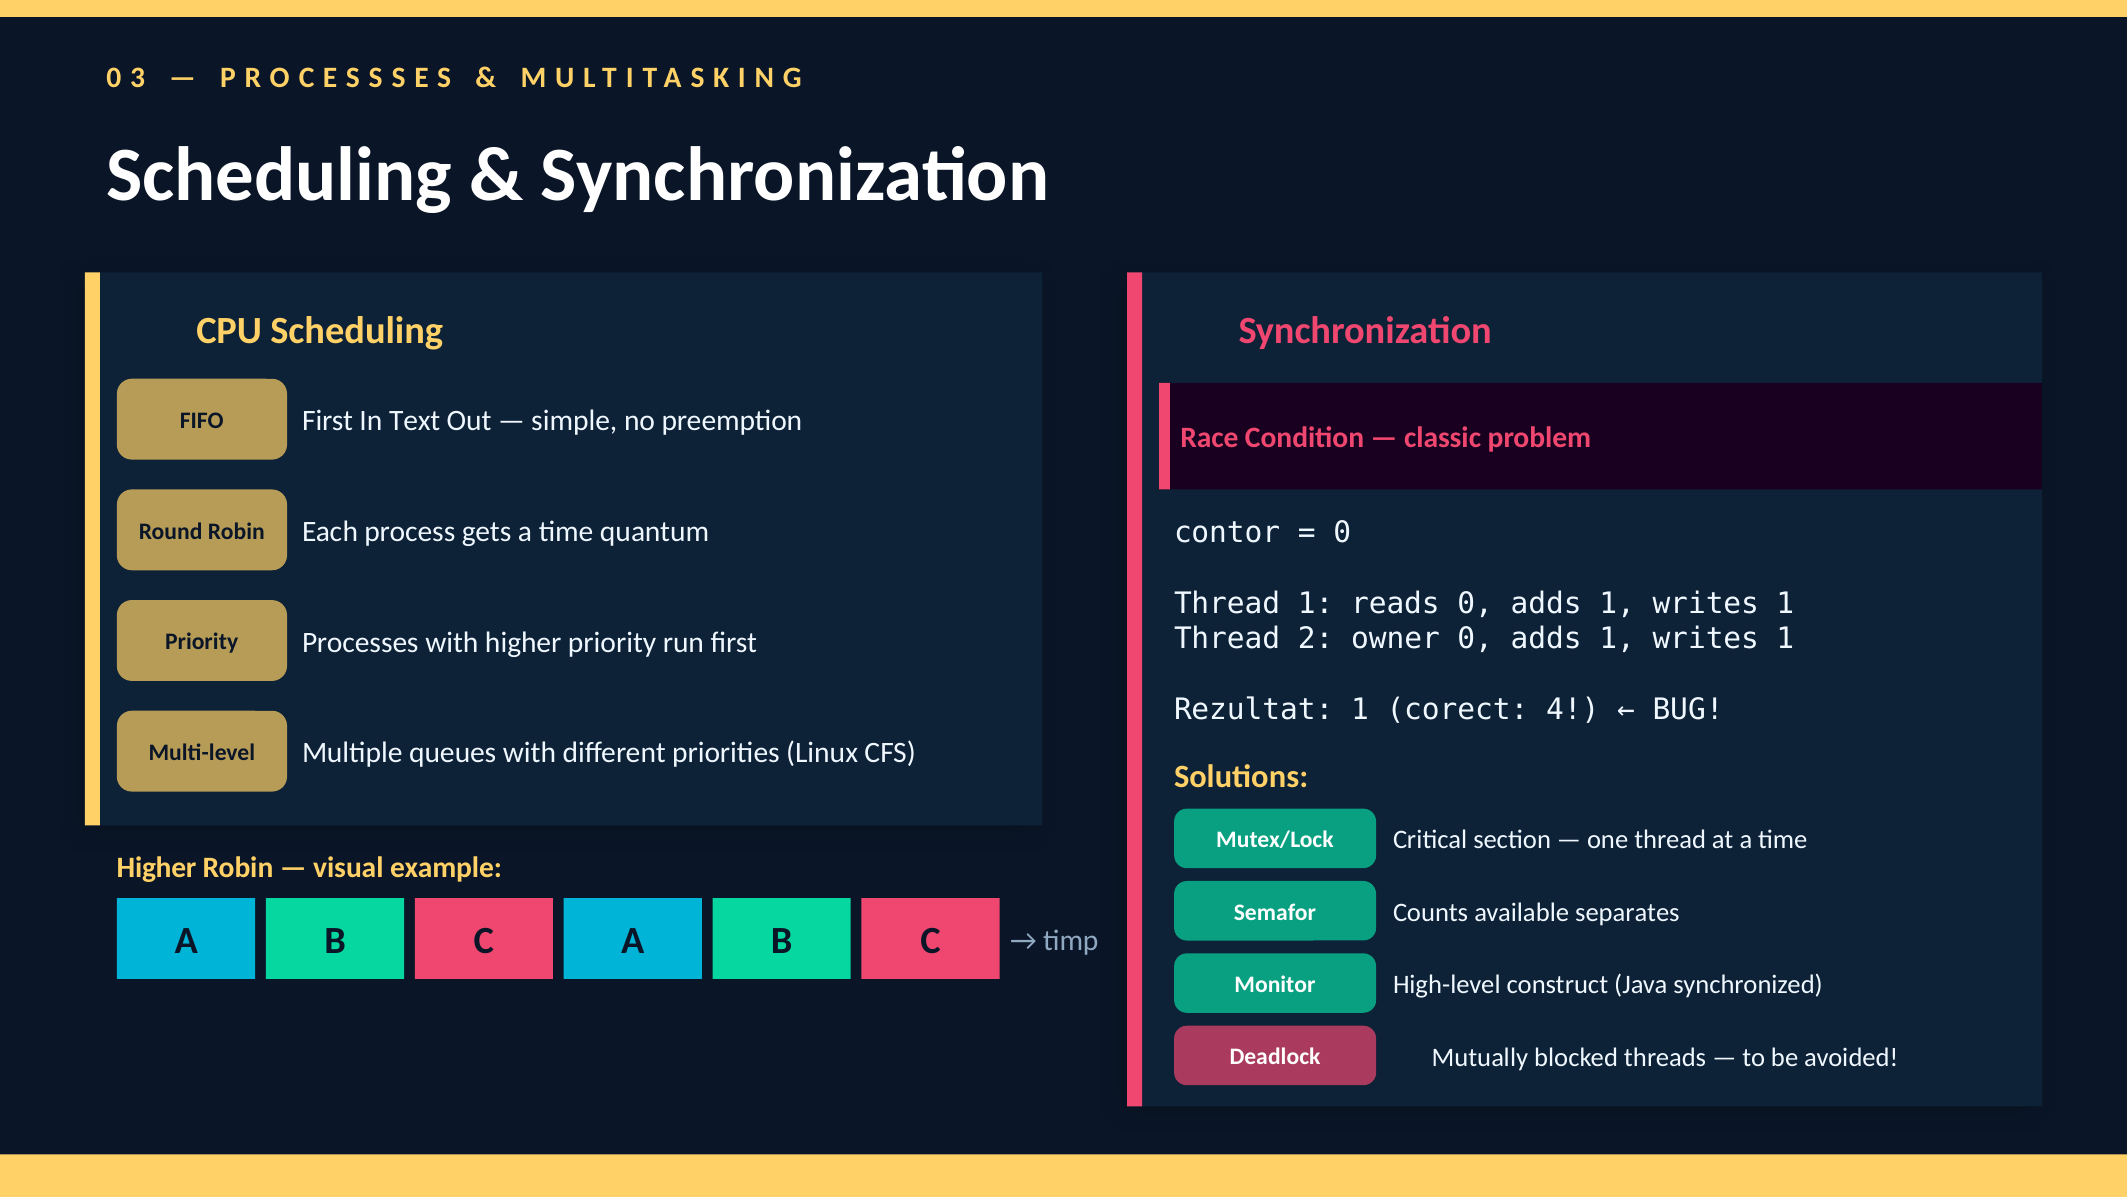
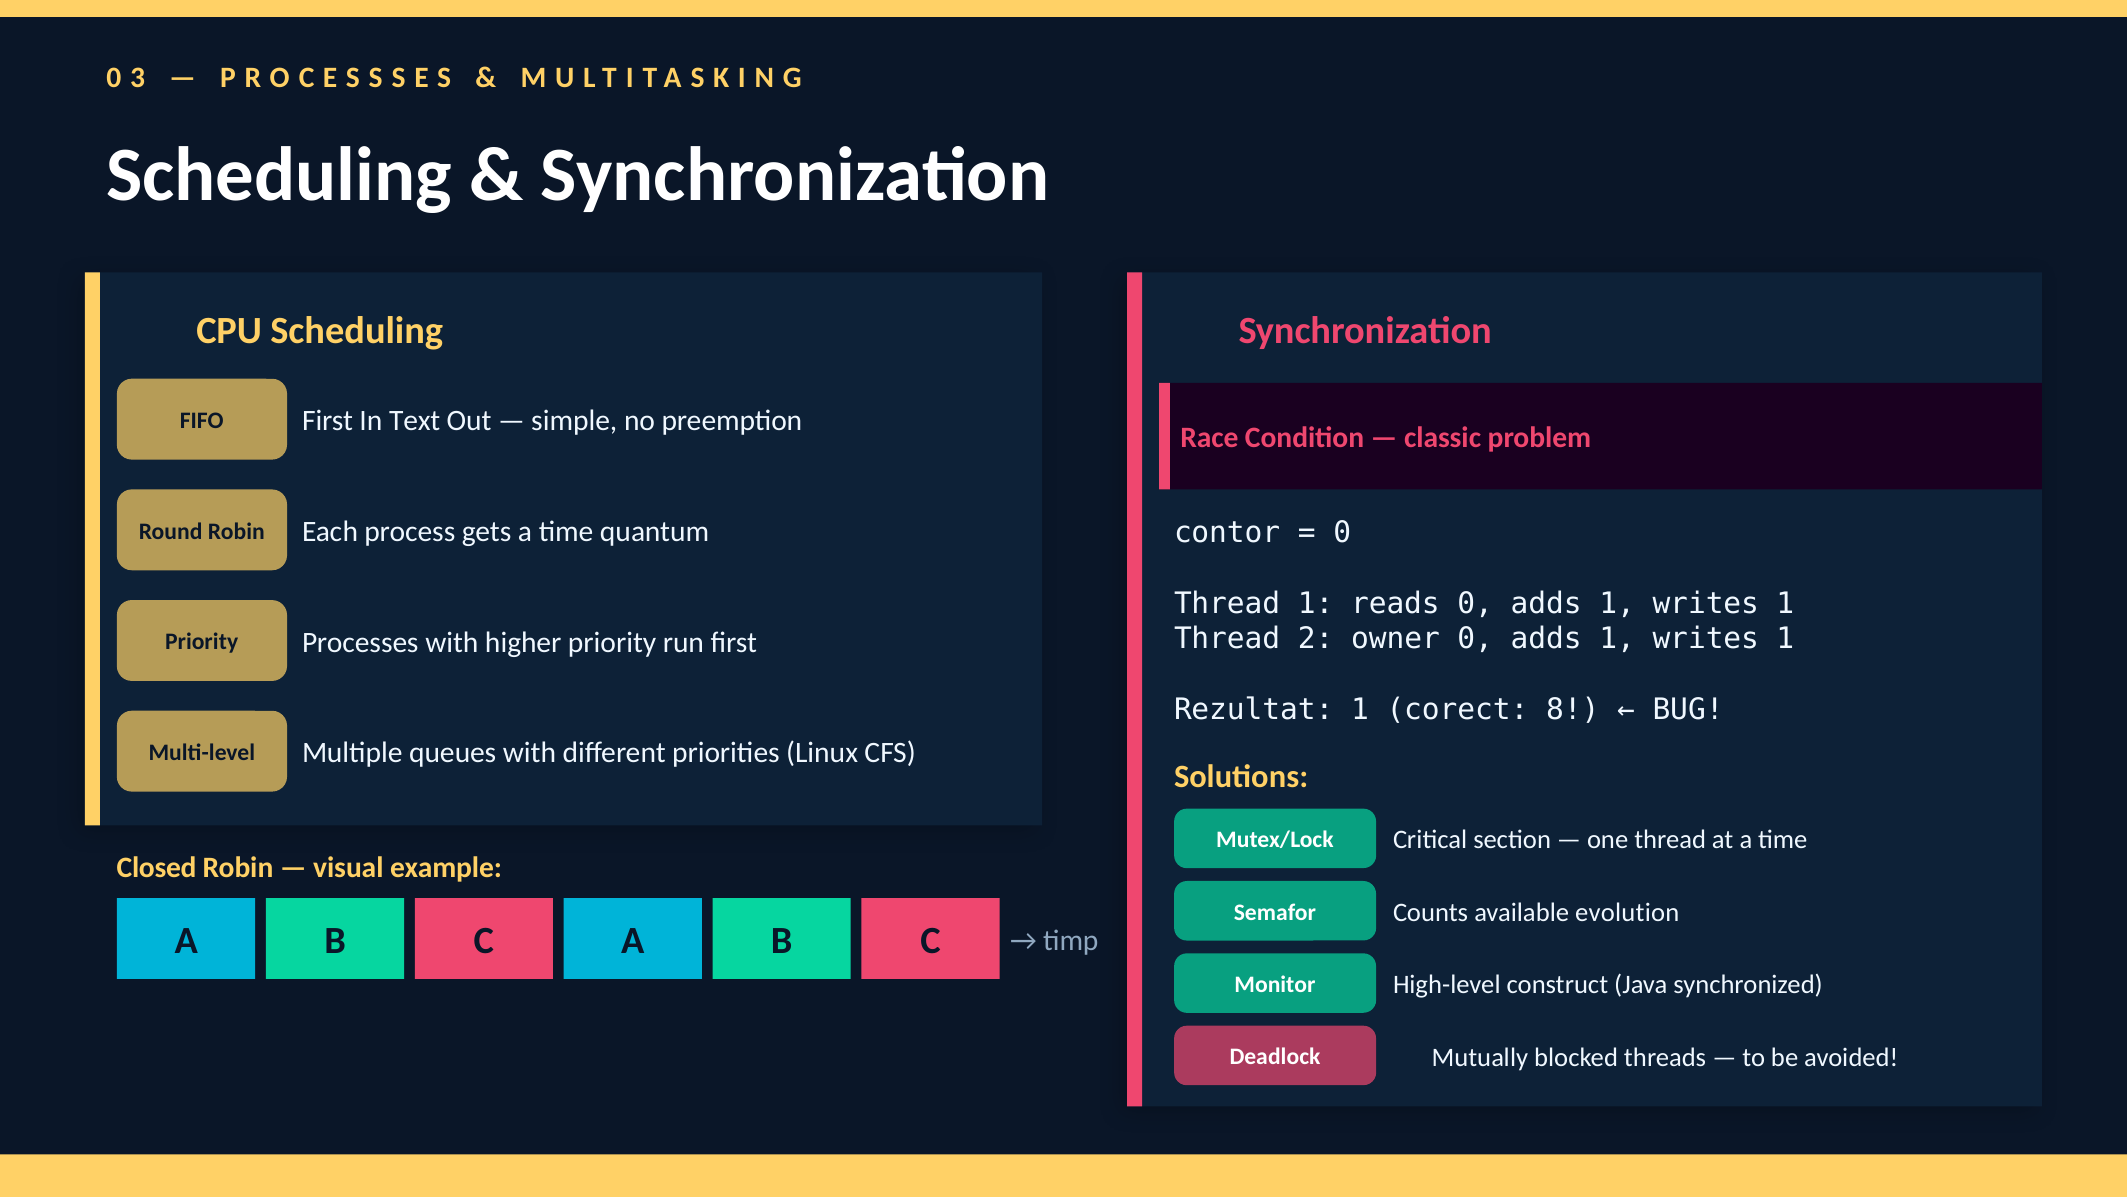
4: 4 -> 8
Higher at (157, 868): Higher -> Closed
separates: separates -> evolution
